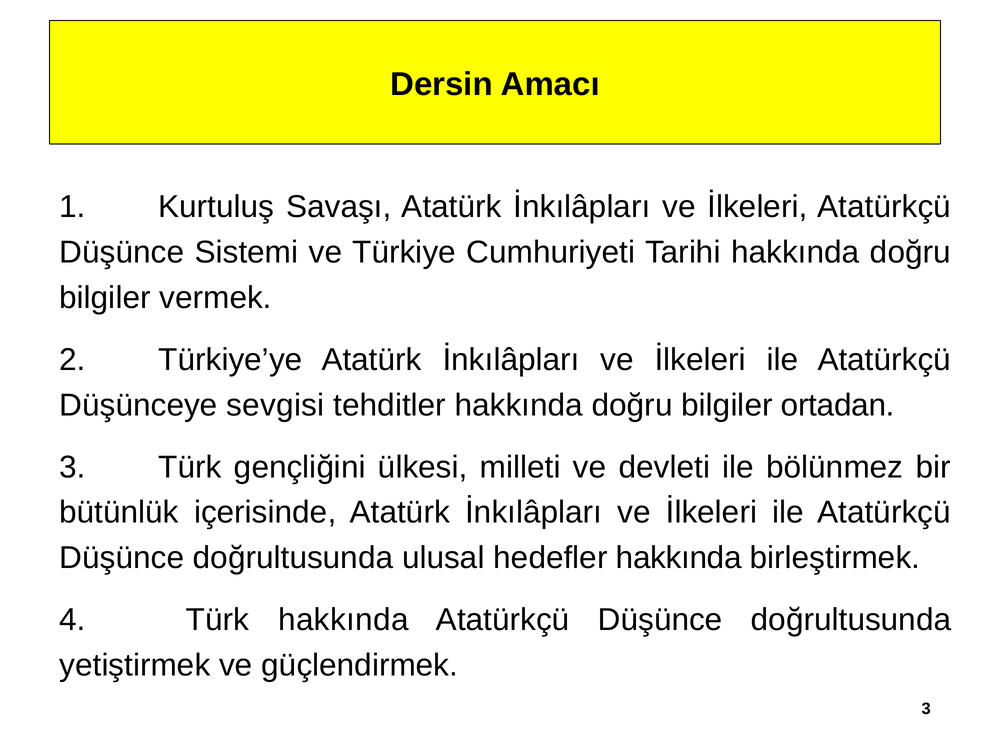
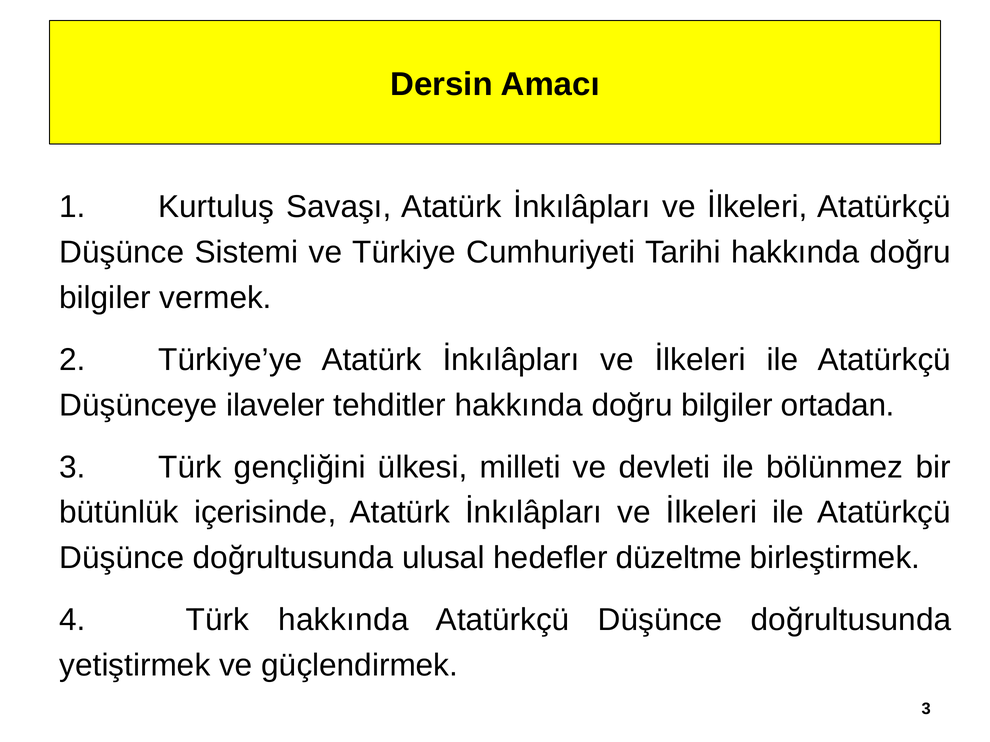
sevgisi: sevgisi -> ilaveler
hedefler hakkında: hakkında -> düzeltme
